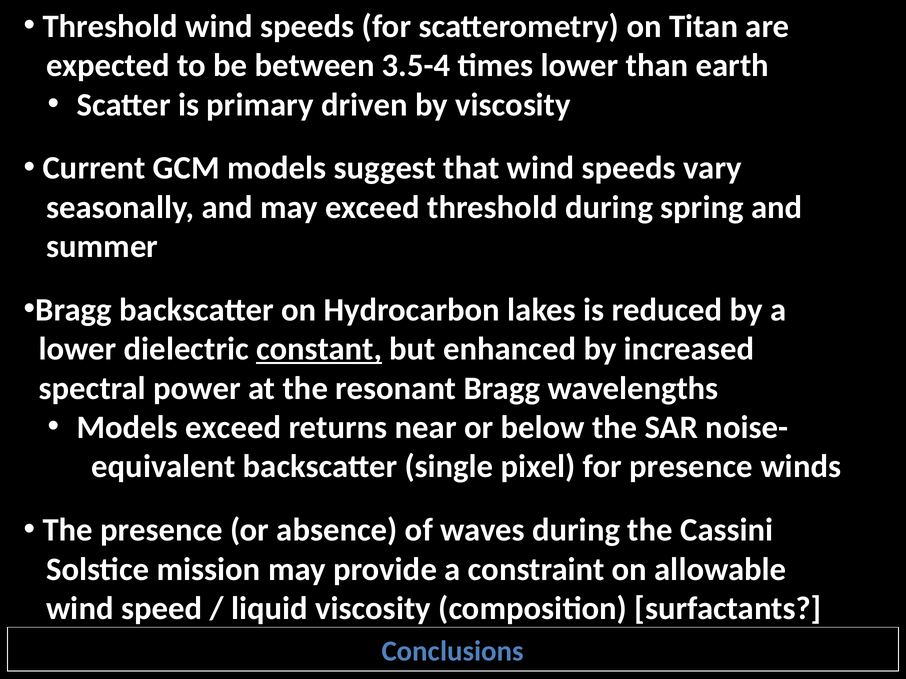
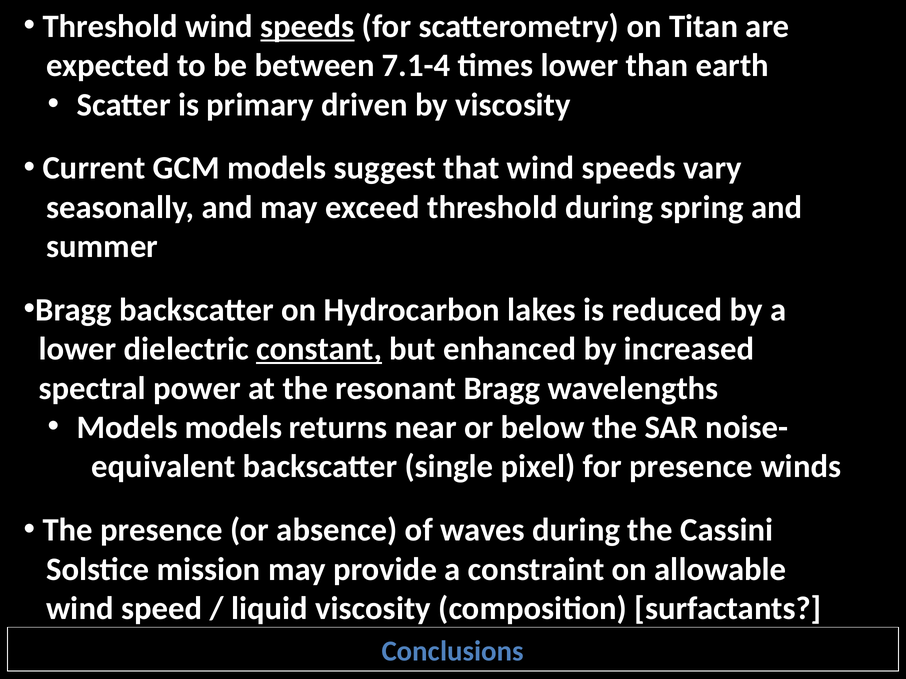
speeds at (307, 26) underline: none -> present
3.5-4: 3.5-4 -> 7.1-4
Models exceed: exceed -> models
